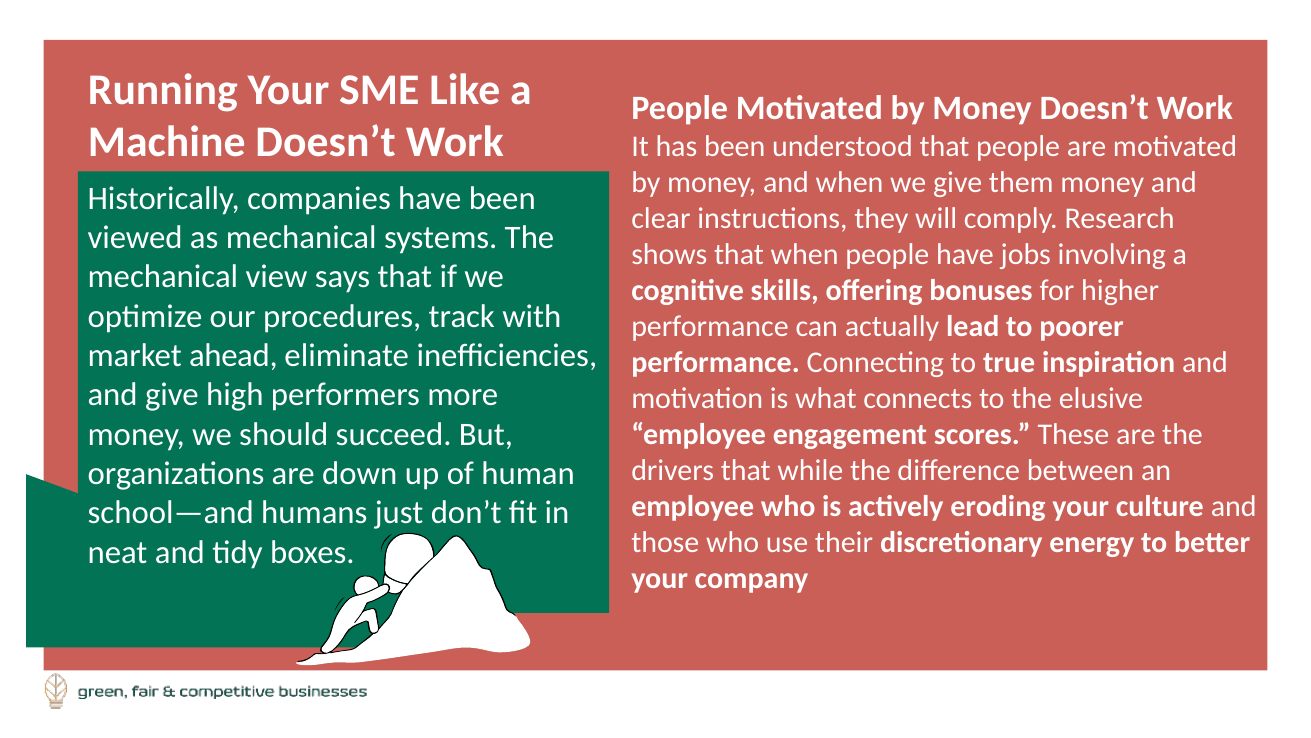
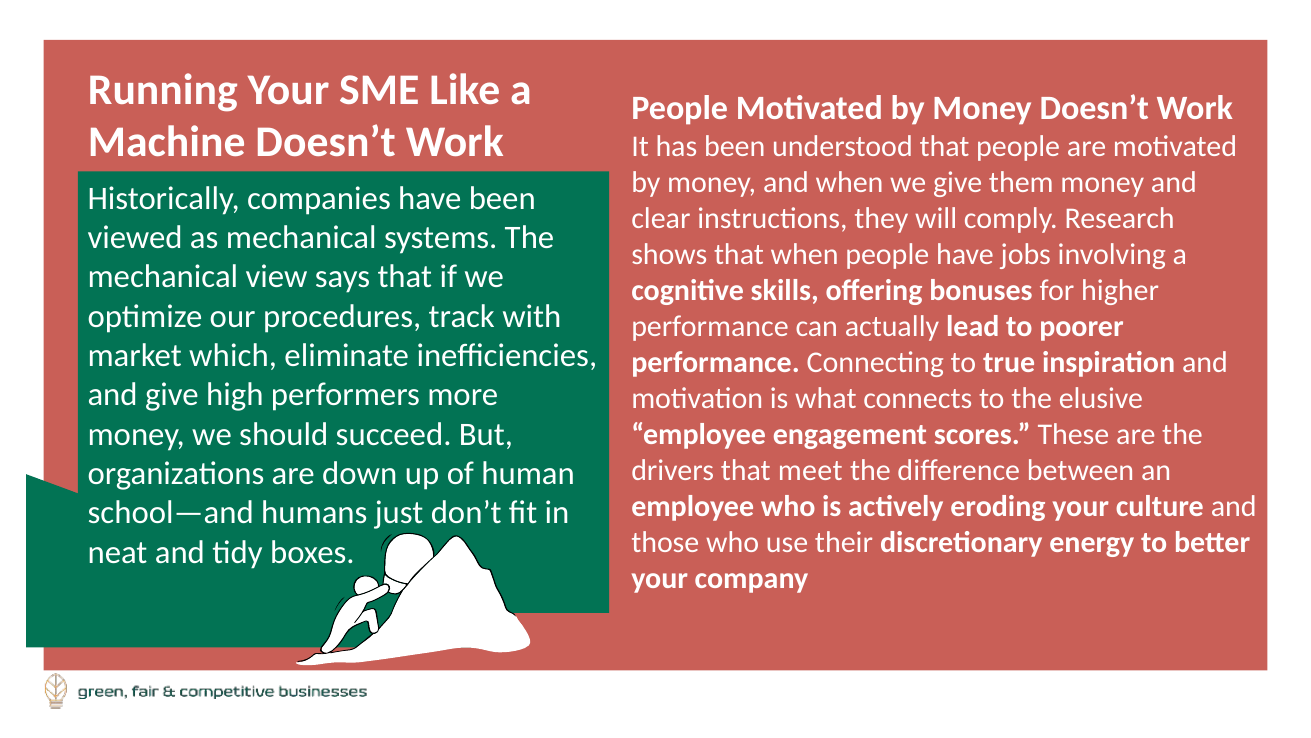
ahead: ahead -> which
while: while -> meet
